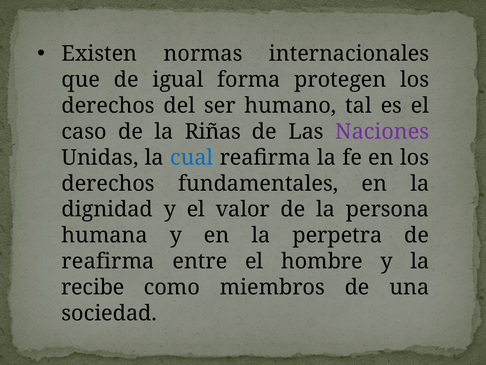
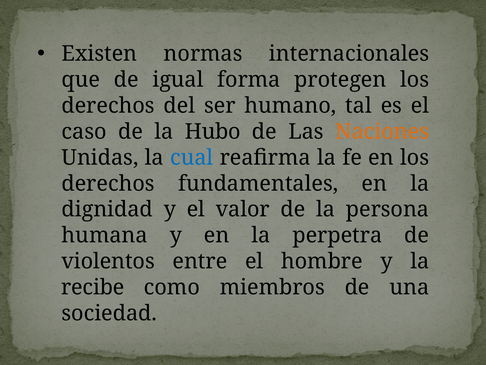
Riñas: Riñas -> Hubo
Naciones colour: purple -> orange
reafirma at (108, 261): reafirma -> violentos
